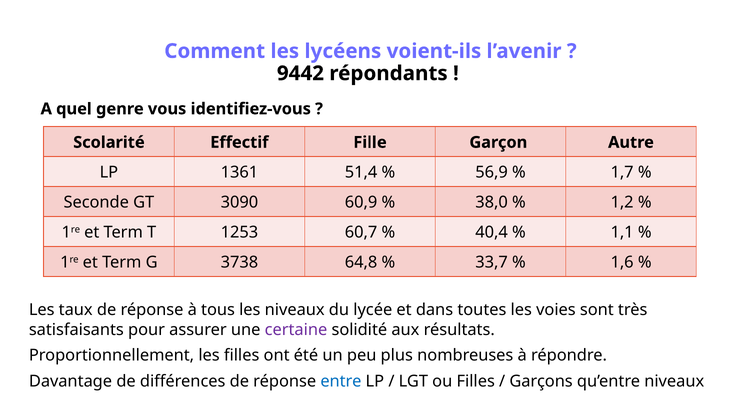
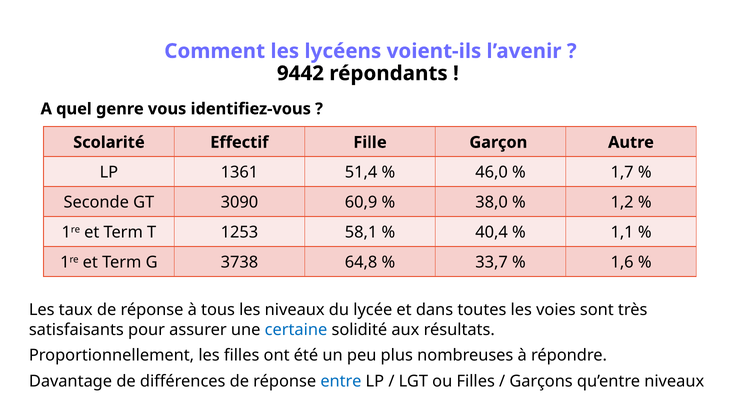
56,9: 56,9 -> 46,0
60,7: 60,7 -> 58,1
certaine colour: purple -> blue
